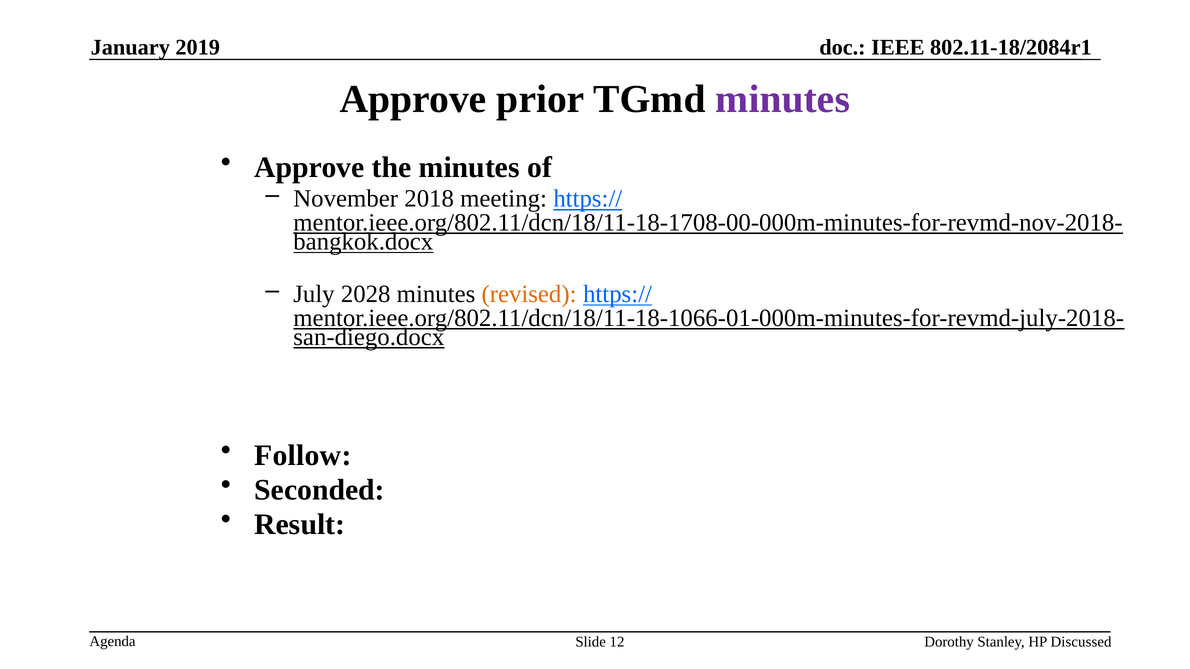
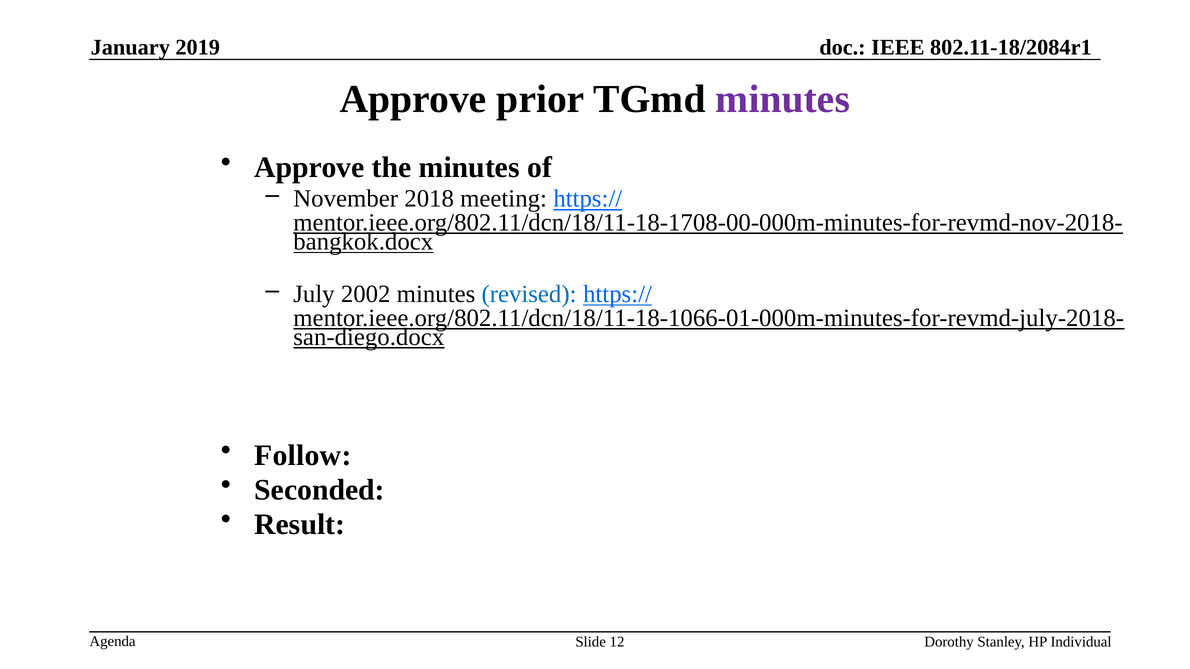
2028: 2028 -> 2002
revised colour: orange -> blue
Discussed: Discussed -> Individual
